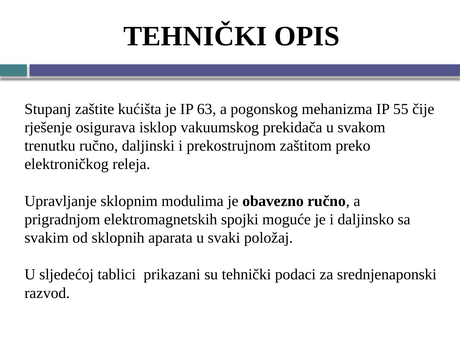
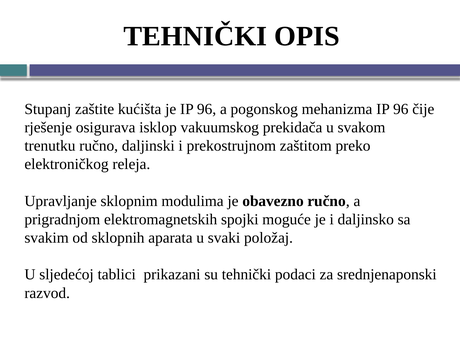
je IP 63: 63 -> 96
mehanizma IP 55: 55 -> 96
